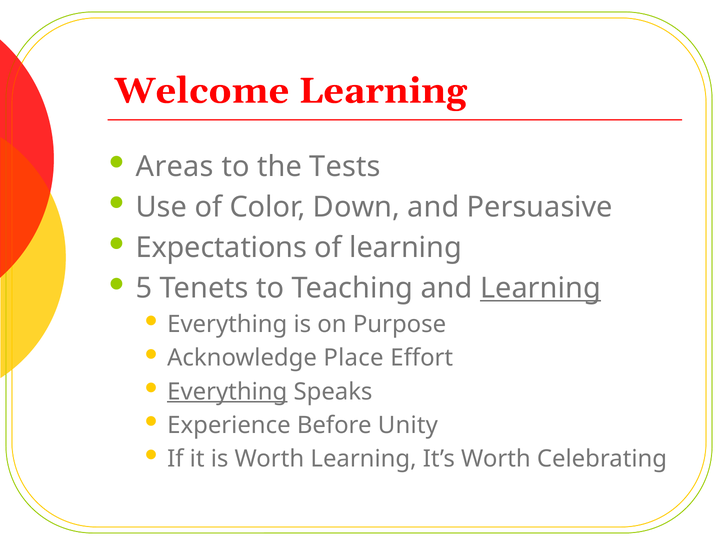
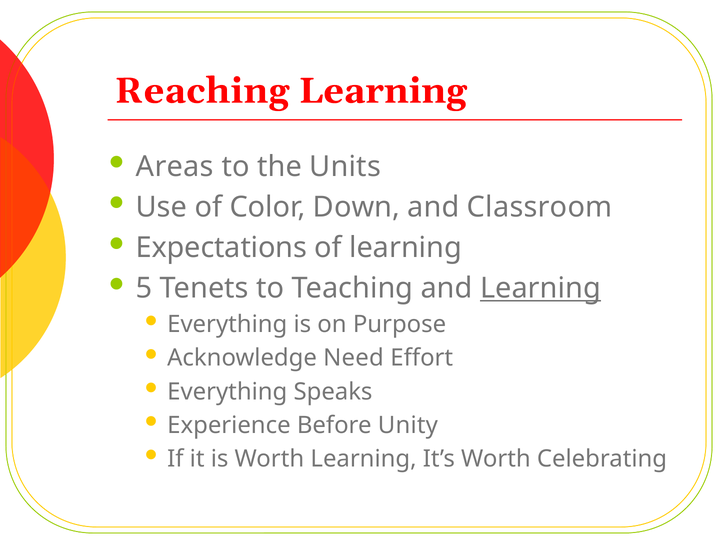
Welcome: Welcome -> Reaching
Tests: Tests -> Units
Persuasive: Persuasive -> Classroom
Place: Place -> Need
Everything at (227, 391) underline: present -> none
